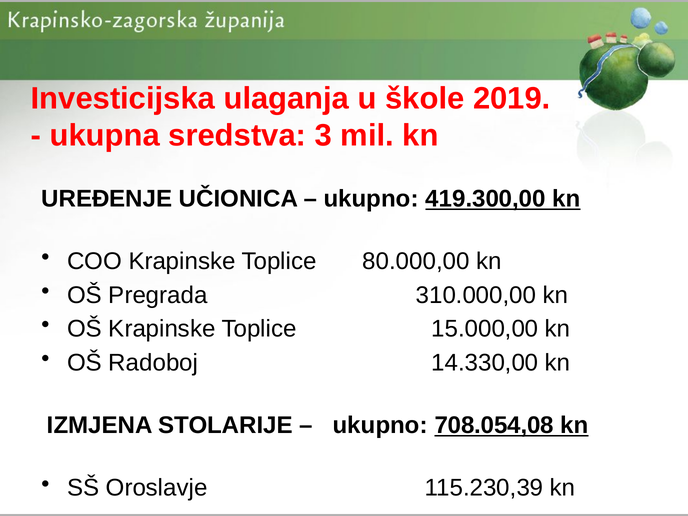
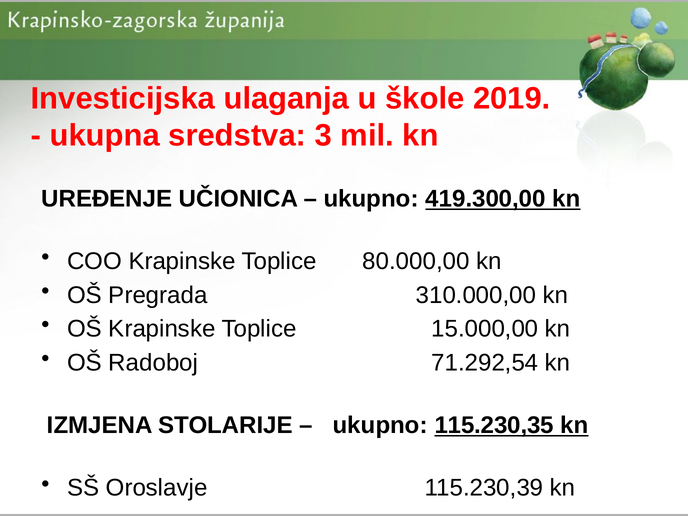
14.330,00: 14.330,00 -> 71.292,54
708.054,08: 708.054,08 -> 115.230,35
